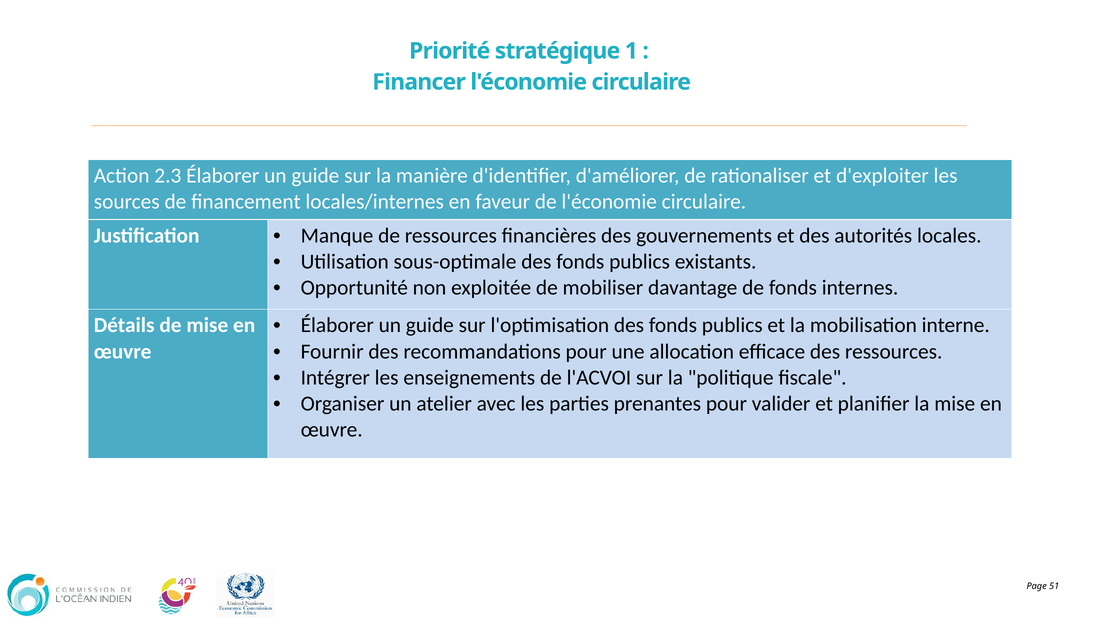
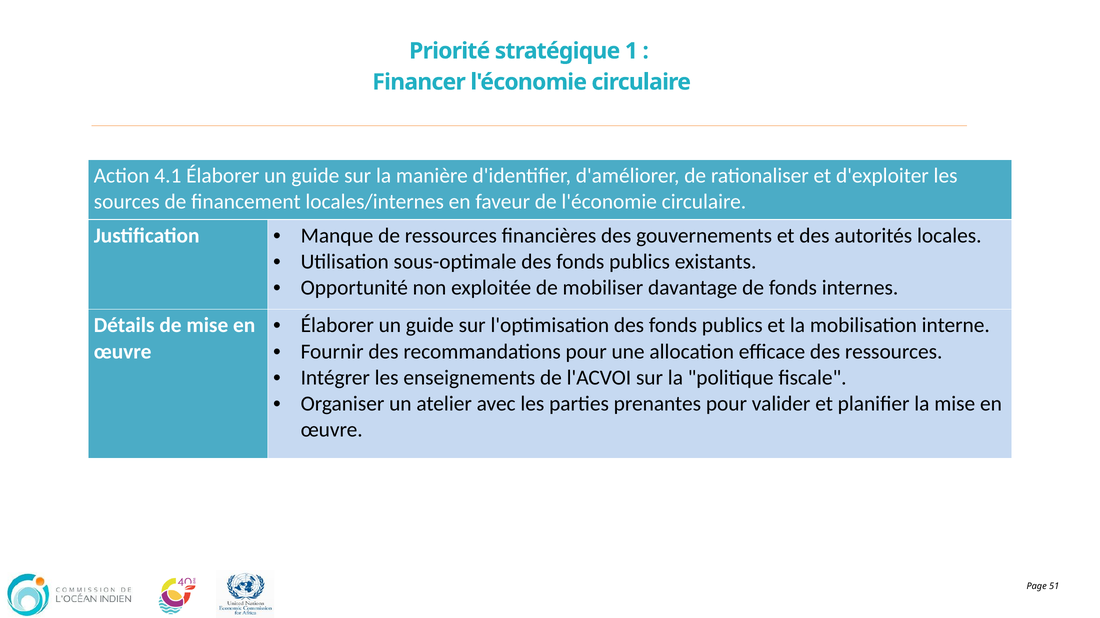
2.3: 2.3 -> 4.1
